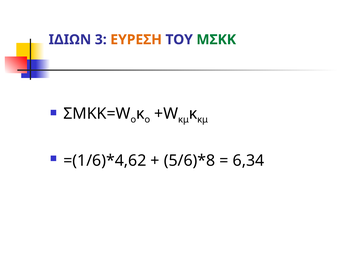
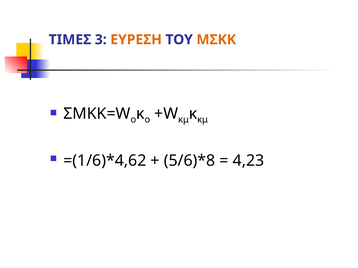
ΙΔΙΩΝ: ΙΔΙΩΝ -> ΤΙΜΕΣ
ΜΣΚΚ colour: green -> orange
6,34: 6,34 -> 4,23
